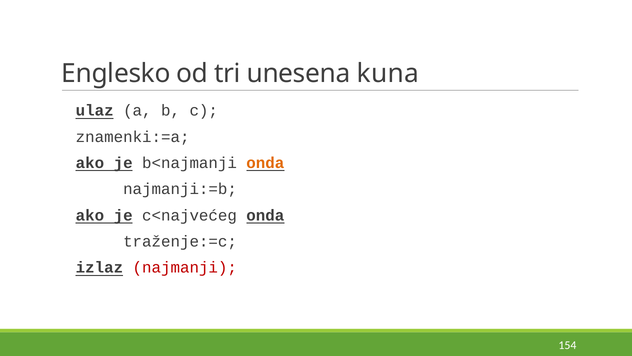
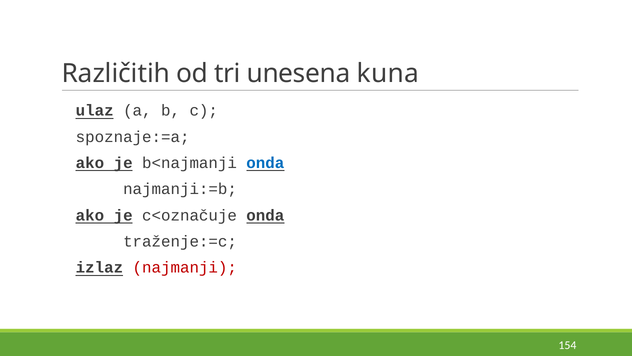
Englesko: Englesko -> Različitih
znamenki:=a: znamenki:=a -> spoznaje:=a
onda at (265, 163) colour: orange -> blue
c<najvećeg: c<najvećeg -> c<označuje
